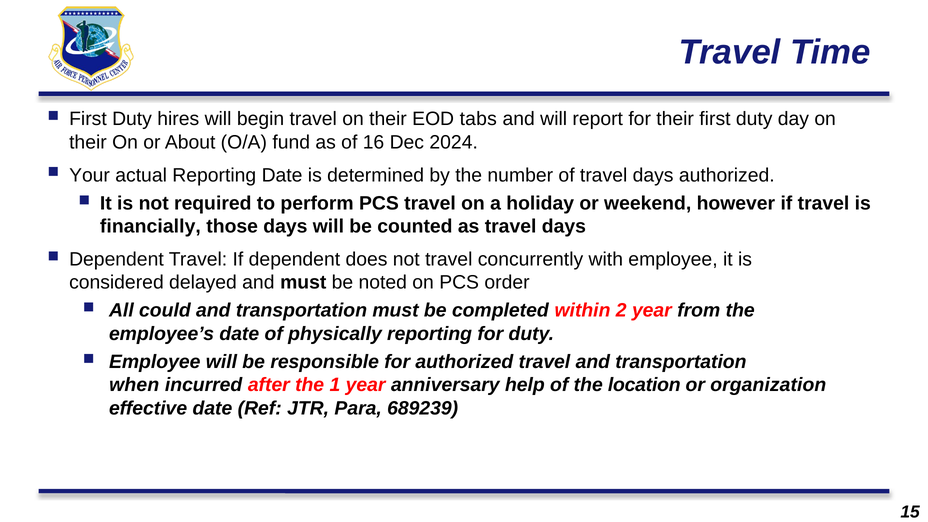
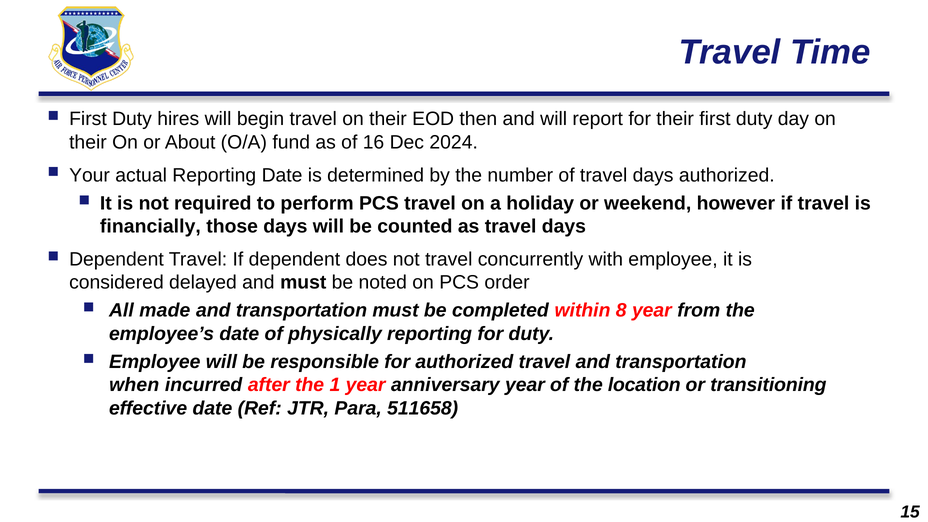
tabs: tabs -> then
could: could -> made
2: 2 -> 8
anniversary help: help -> year
organization: organization -> transitioning
689239: 689239 -> 511658
